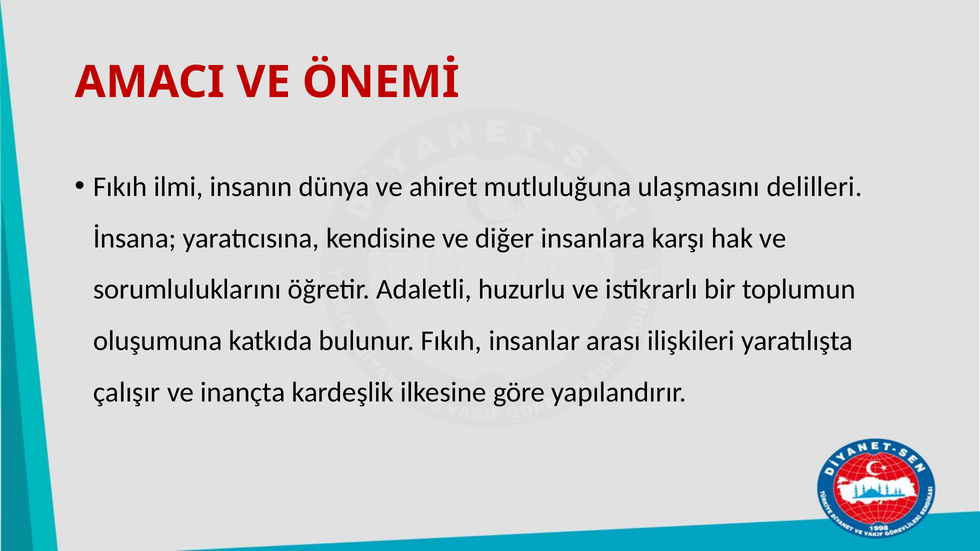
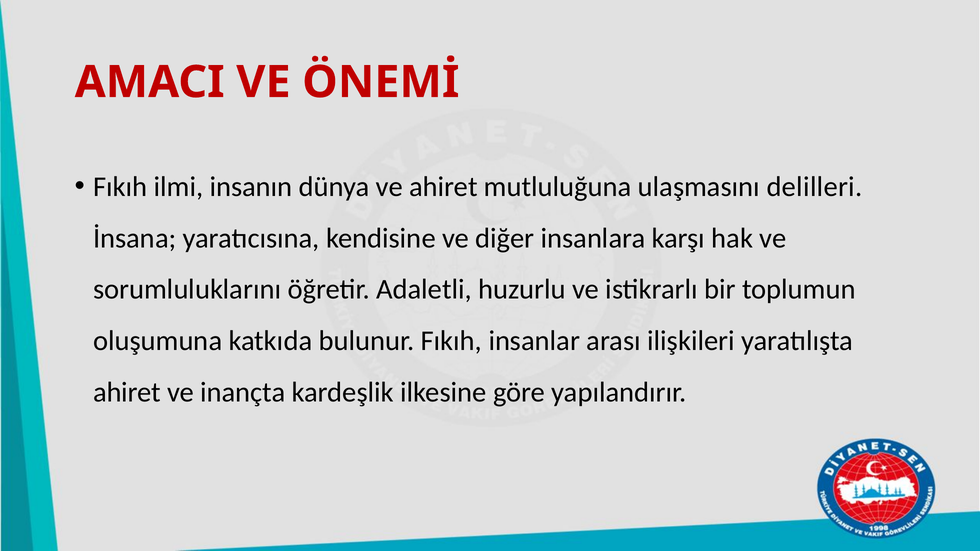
çalışır at (127, 393): çalışır -> ahiret
